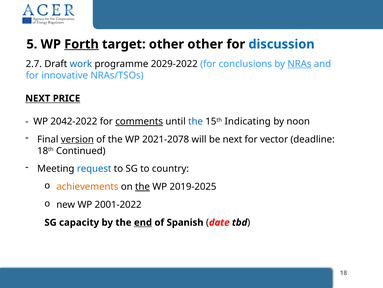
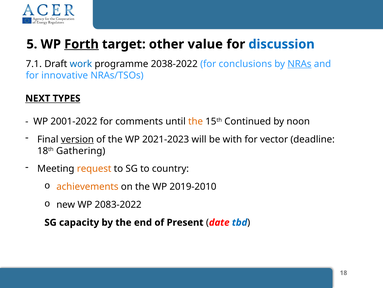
other other: other -> value
2.7: 2.7 -> 7.1
2029-2022: 2029-2022 -> 2038-2022
PRICE: PRICE -> TYPES
2042-2022: 2042-2022 -> 2001-2022
comments underline: present -> none
the at (196, 121) colour: blue -> orange
Indicating: Indicating -> Continued
2021-2078: 2021-2078 -> 2021-2023
be next: next -> with
Continued: Continued -> Gathering
request colour: blue -> orange
the at (142, 186) underline: present -> none
2019-2025: 2019-2025 -> 2019-2010
2001-2022: 2001-2022 -> 2083-2022
end underline: present -> none
Spanish: Spanish -> Present
tbd colour: black -> blue
